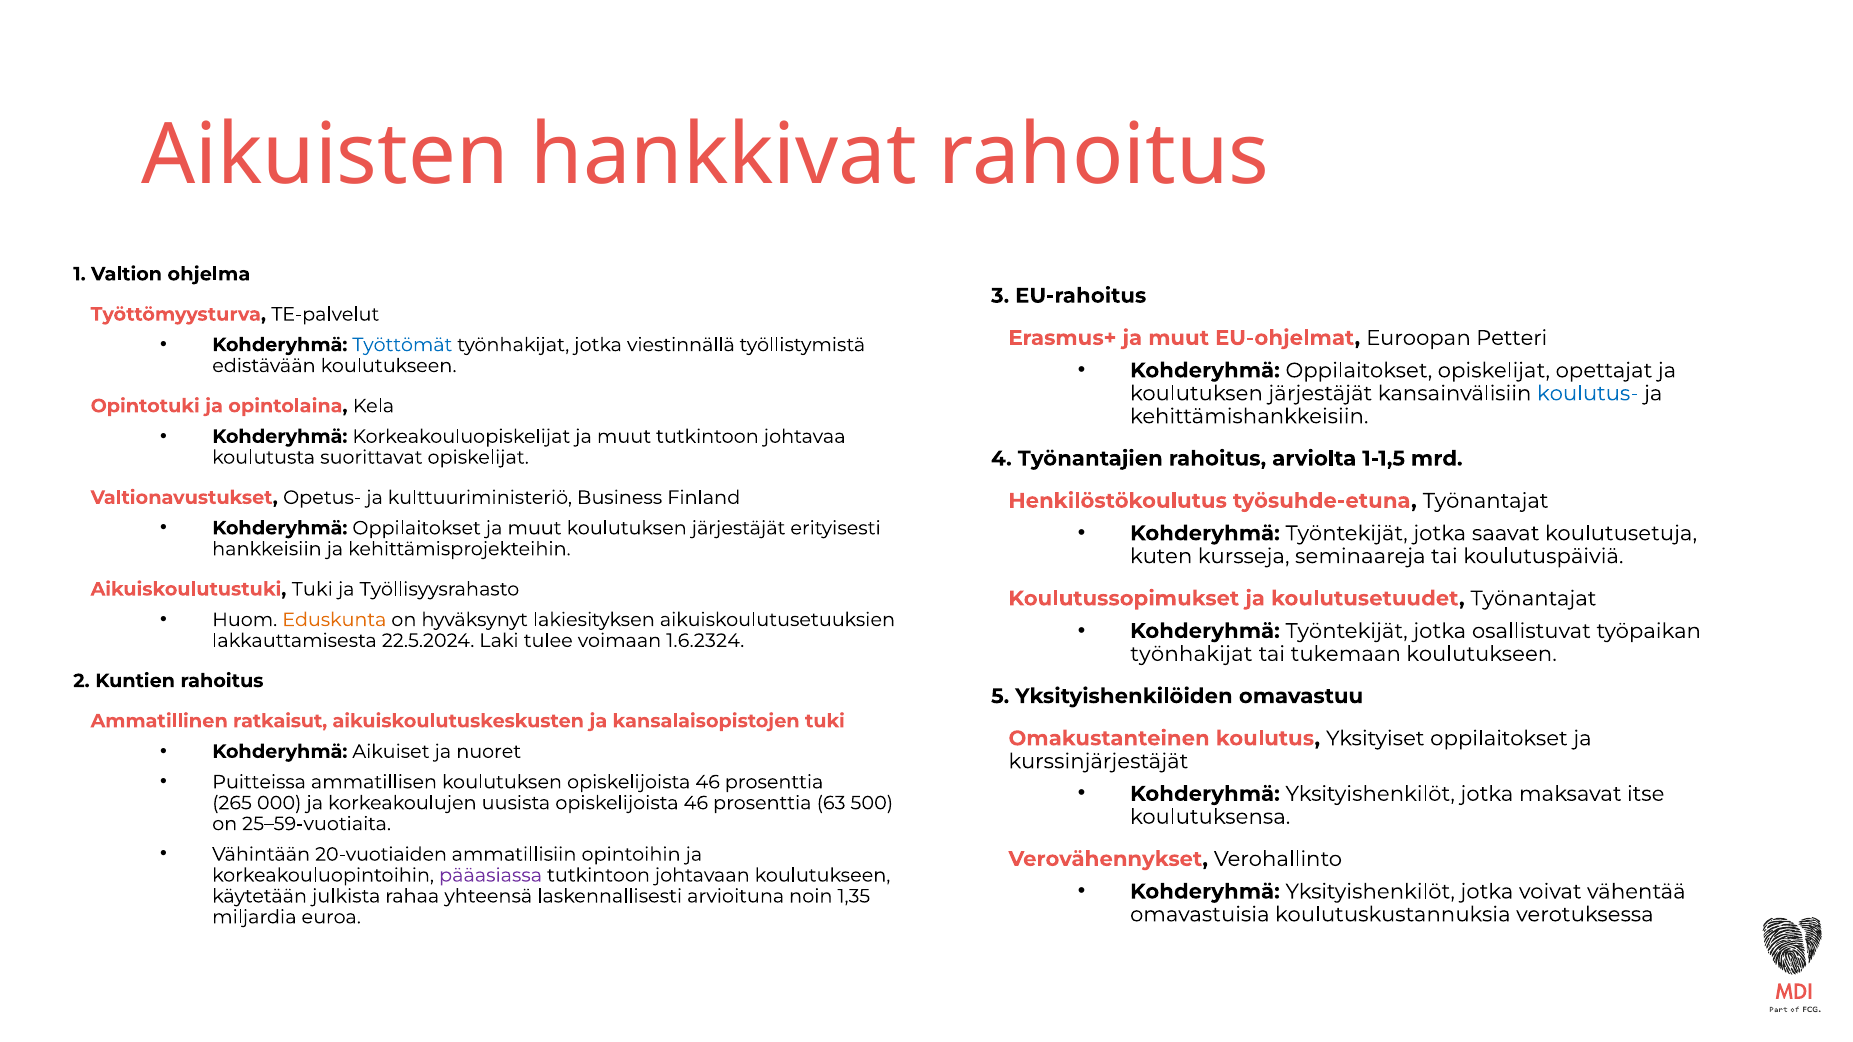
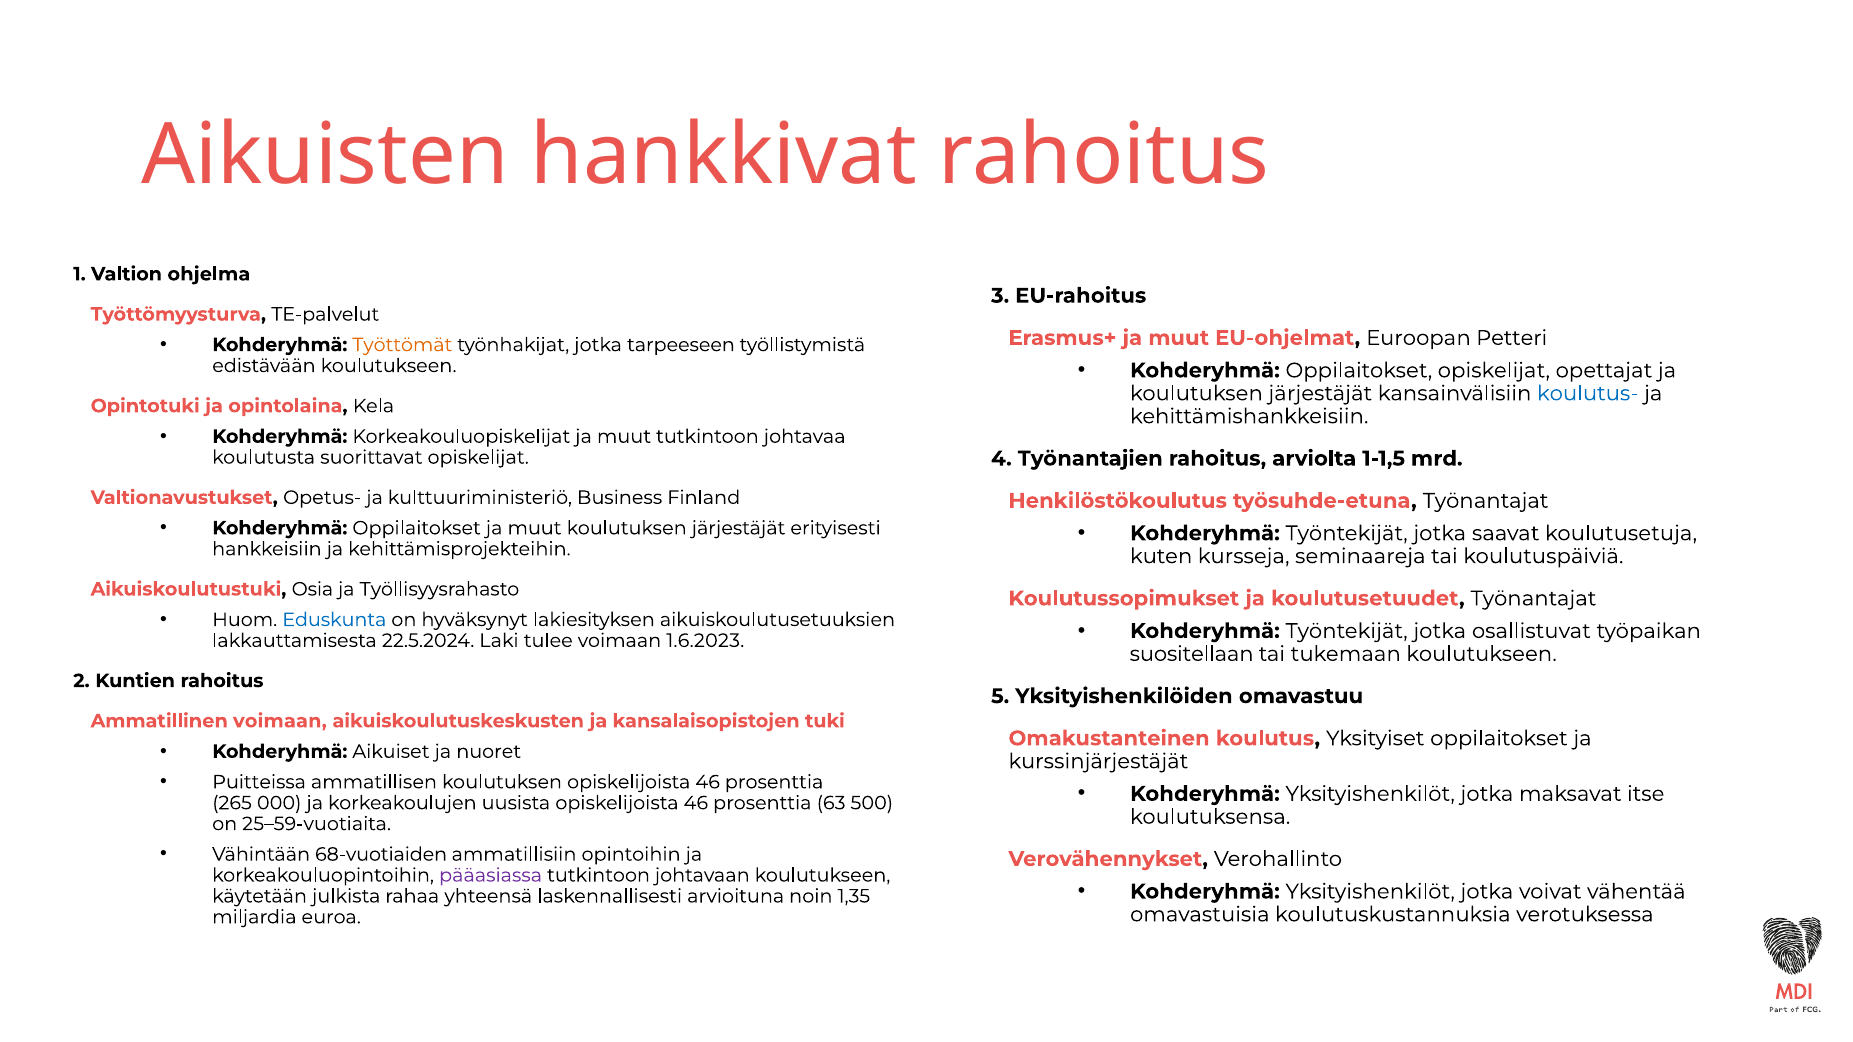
Työttömät colour: blue -> orange
viestinnällä: viestinnällä -> tarpeeseen
Aikuiskoulutustuki Tuki: Tuki -> Osia
Eduskunta colour: orange -> blue
1.6.2324: 1.6.2324 -> 1.6.2023
työnhakijat at (1191, 654): työnhakijat -> suositellaan
Ammatillinen ratkaisut: ratkaisut -> voimaan
20-vuotiaiden: 20-vuotiaiden -> 68-vuotiaiden
